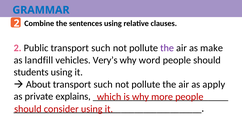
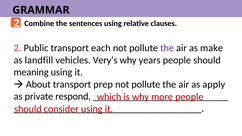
GRAMMAR colour: blue -> black
Public transport such: such -> each
word: word -> years
students: students -> meaning
such at (103, 84): such -> prep
explains: explains -> respond
